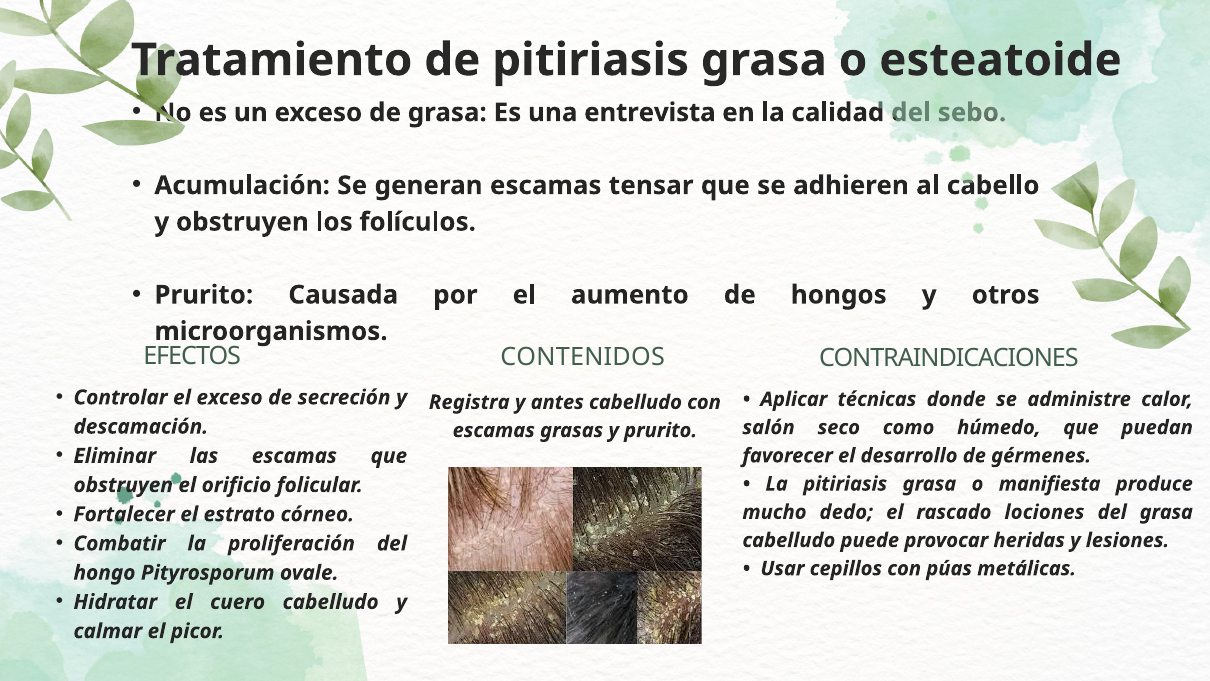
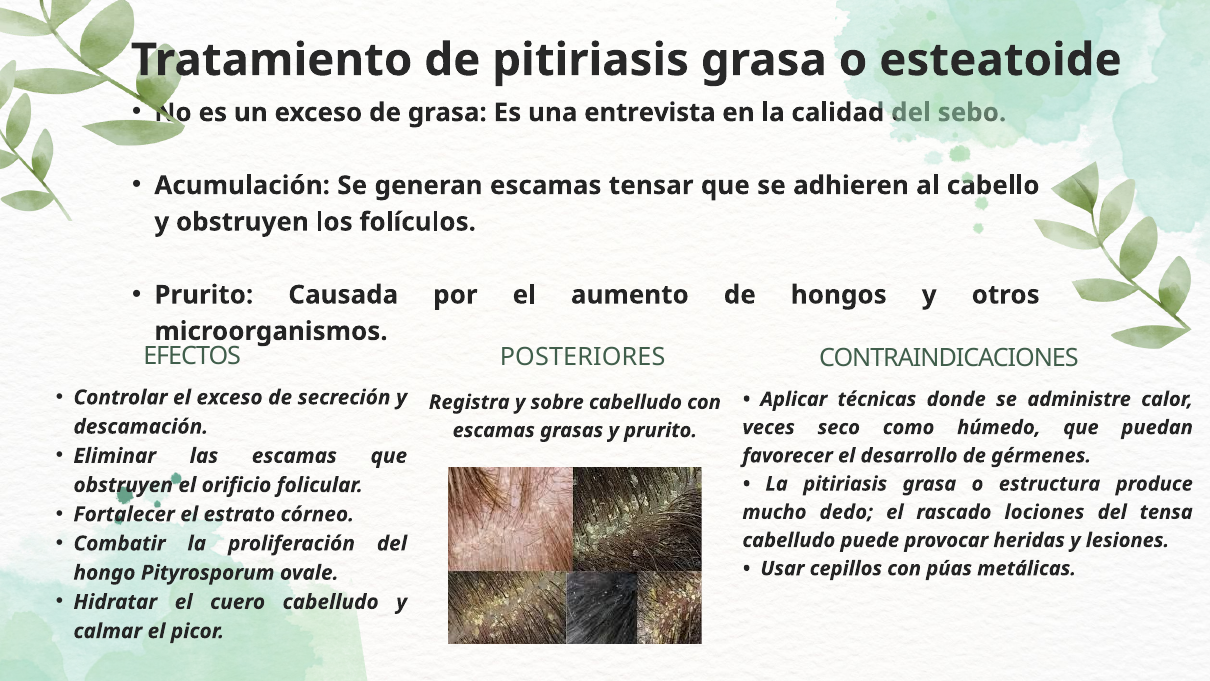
CONTENIDOS: CONTENIDOS -> POSTERIORES
antes: antes -> sobre
salón: salón -> veces
manifiesta: manifiesta -> estructura
del grasa: grasa -> tensa
